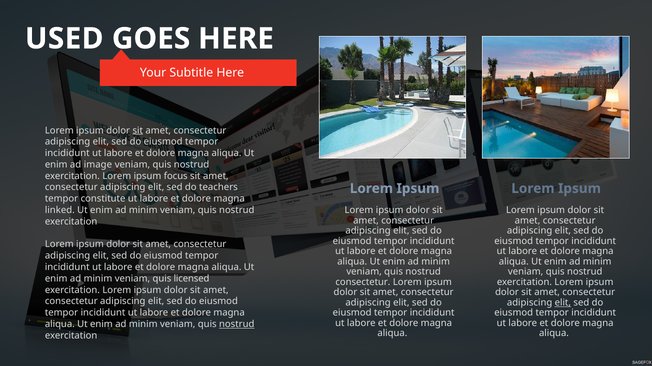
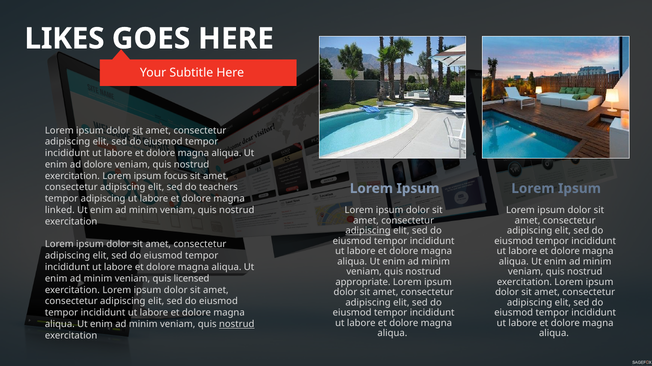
USED: USED -> LIKES
ad image: image -> dolore
tempor constitute: constitute -> adipiscing
adipiscing at (368, 231) underline: none -> present
consectetur at (363, 283): consectetur -> appropriate
elit at (563, 303) underline: present -> none
